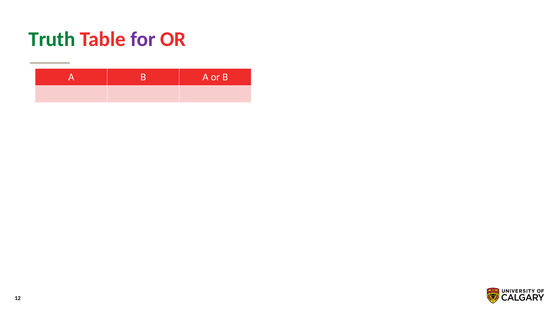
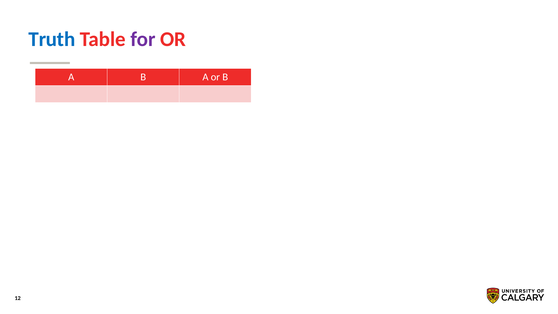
Truth colour: green -> blue
